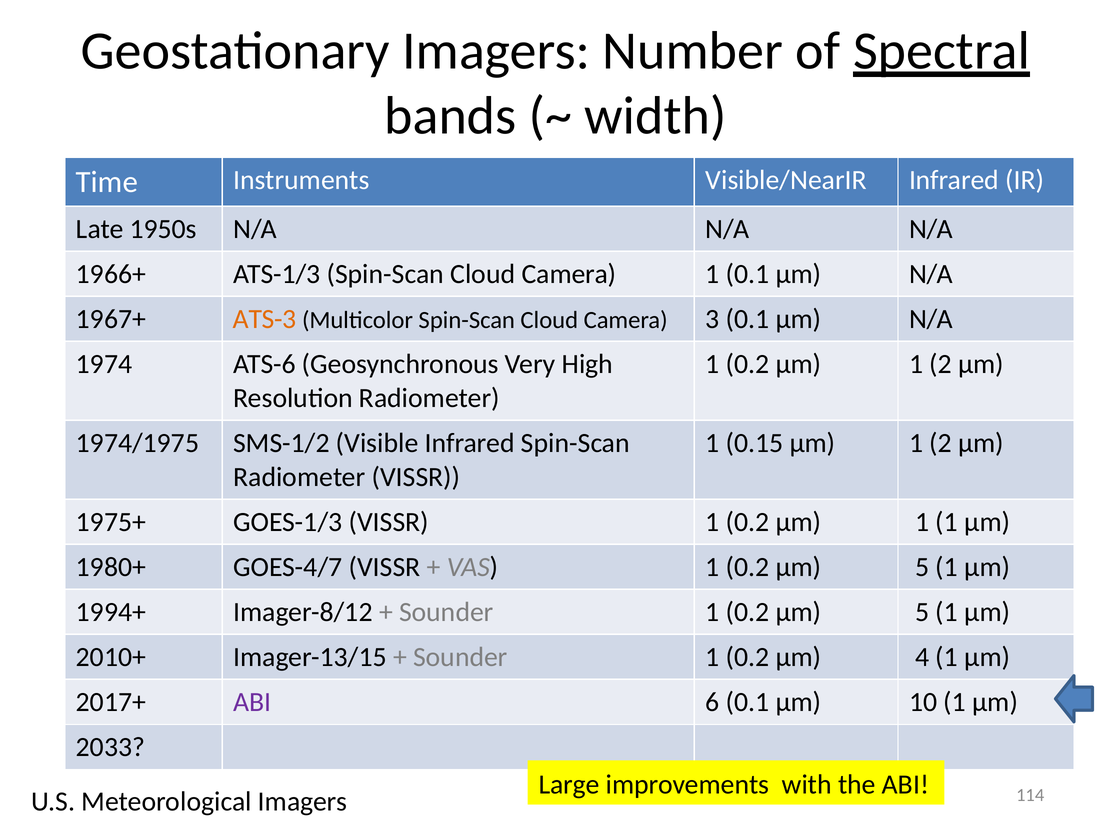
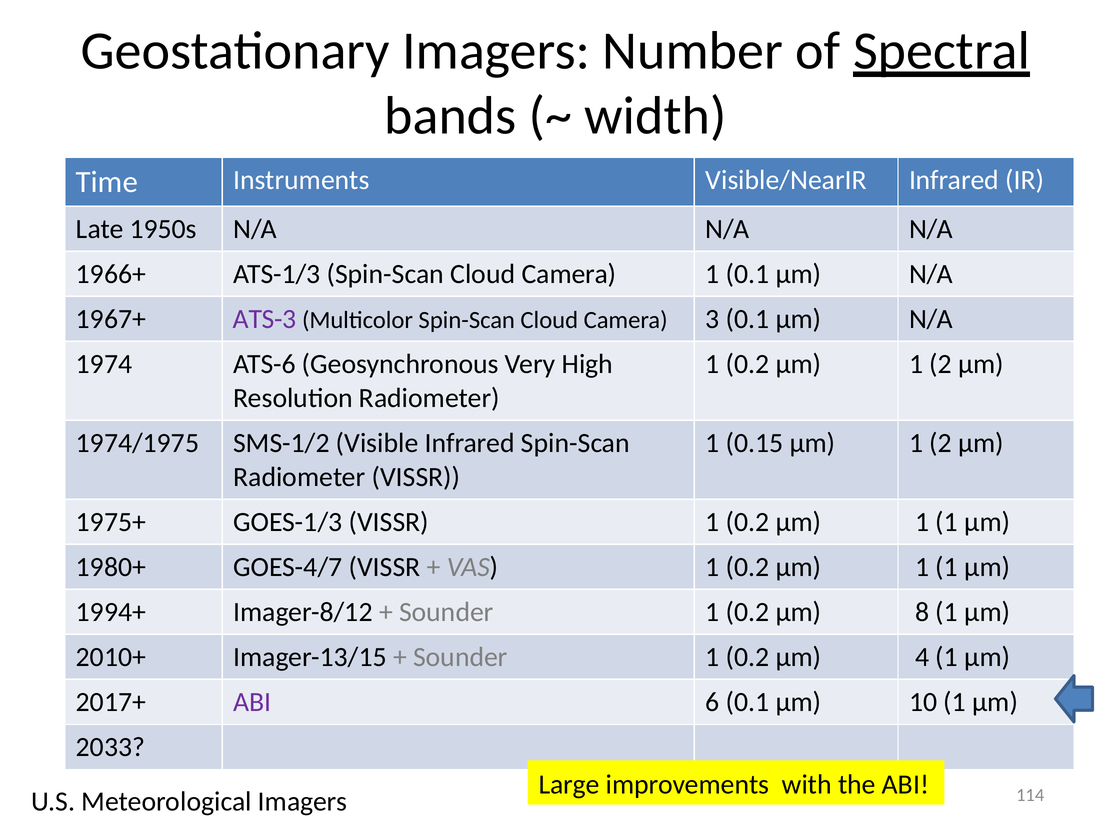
ATS-3 colour: orange -> purple
5 at (922, 567): 5 -> 1
5 at (922, 612): 5 -> 8
